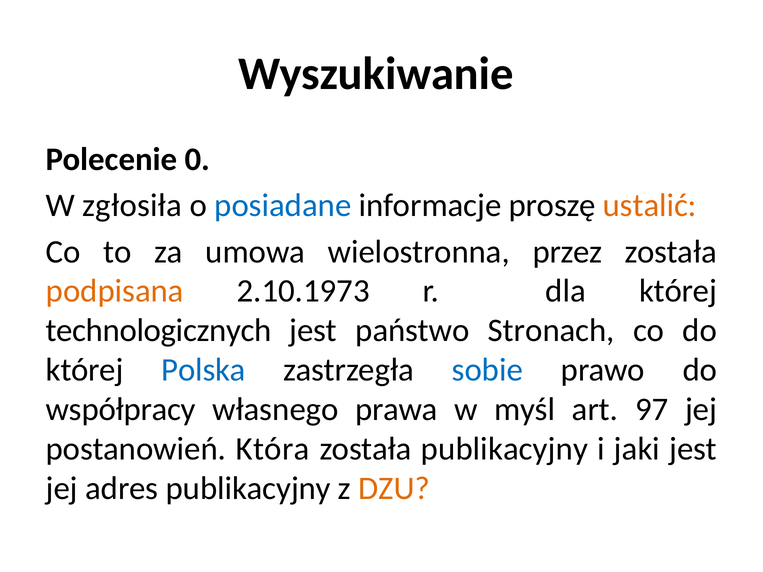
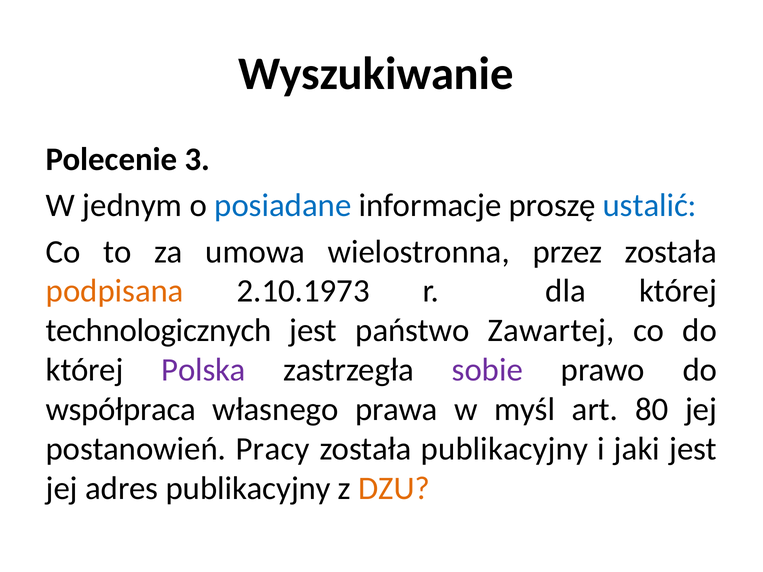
0: 0 -> 3
zgłosiła: zgłosiła -> jednym
ustalić colour: orange -> blue
Stronach: Stronach -> Zawartej
Polska colour: blue -> purple
sobie colour: blue -> purple
współpracy: współpracy -> współpraca
97: 97 -> 80
Która: Która -> Pracy
